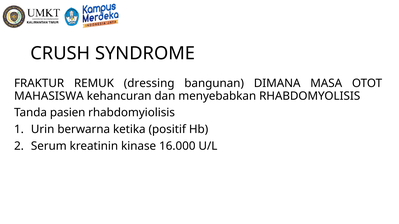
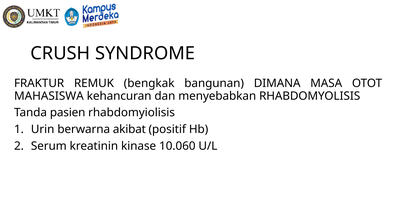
dressing: dressing -> bengkak
ketika: ketika -> akibat
16.000: 16.000 -> 10.060
